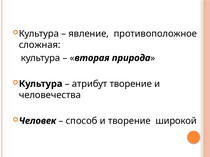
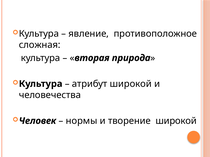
атрибут творение: творение -> широкой
способ: способ -> нормы
